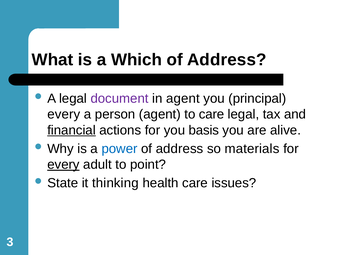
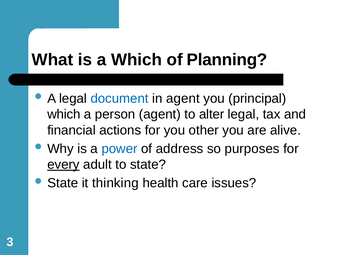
Address at (227, 60): Address -> Planning
document colour: purple -> blue
every at (64, 114): every -> which
to care: care -> alter
financial underline: present -> none
basis: basis -> other
materials: materials -> purposes
to point: point -> state
